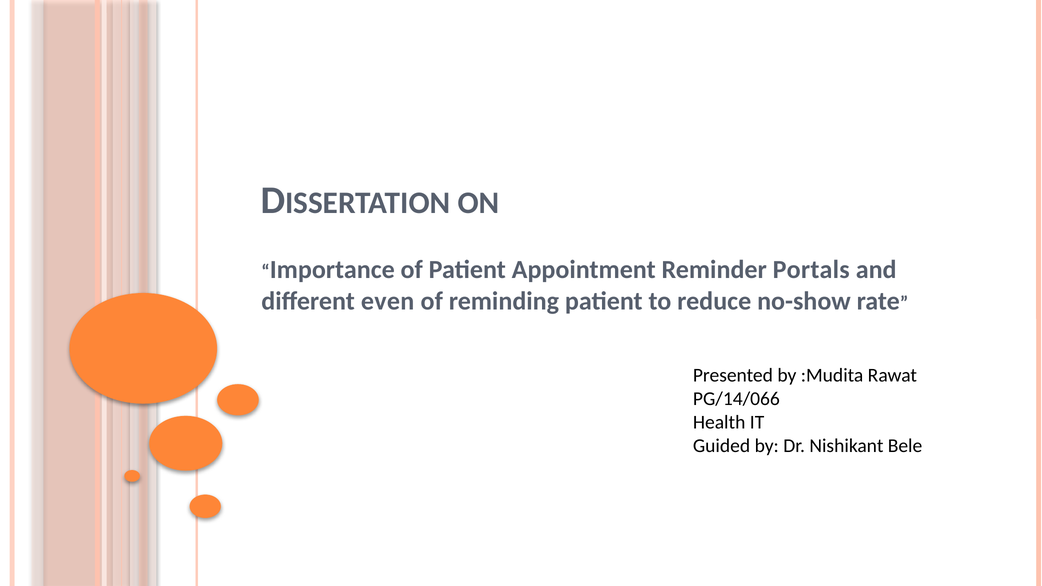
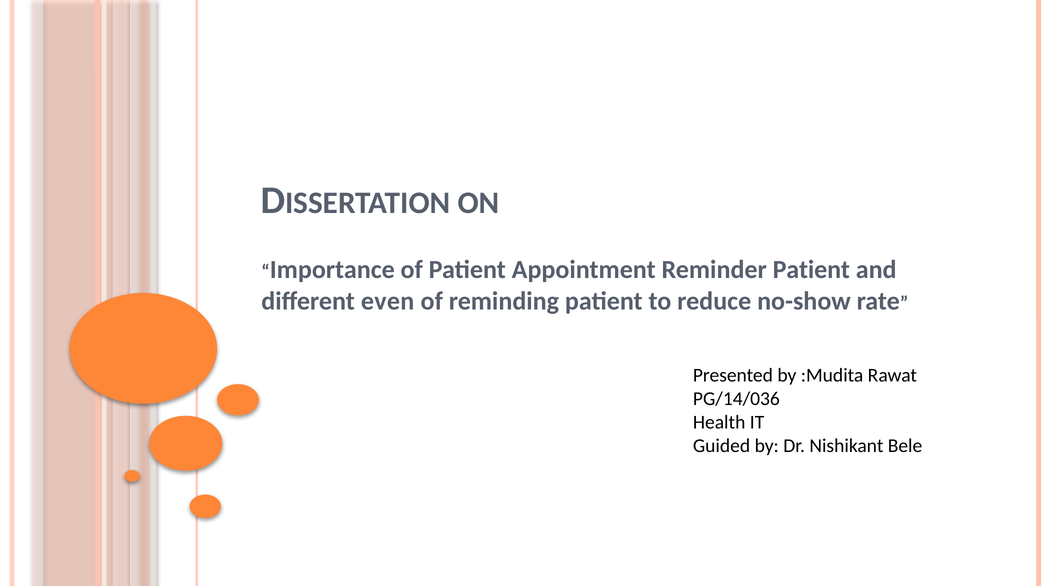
Reminder Portals: Portals -> Patient
PG/14/066: PG/14/066 -> PG/14/036
